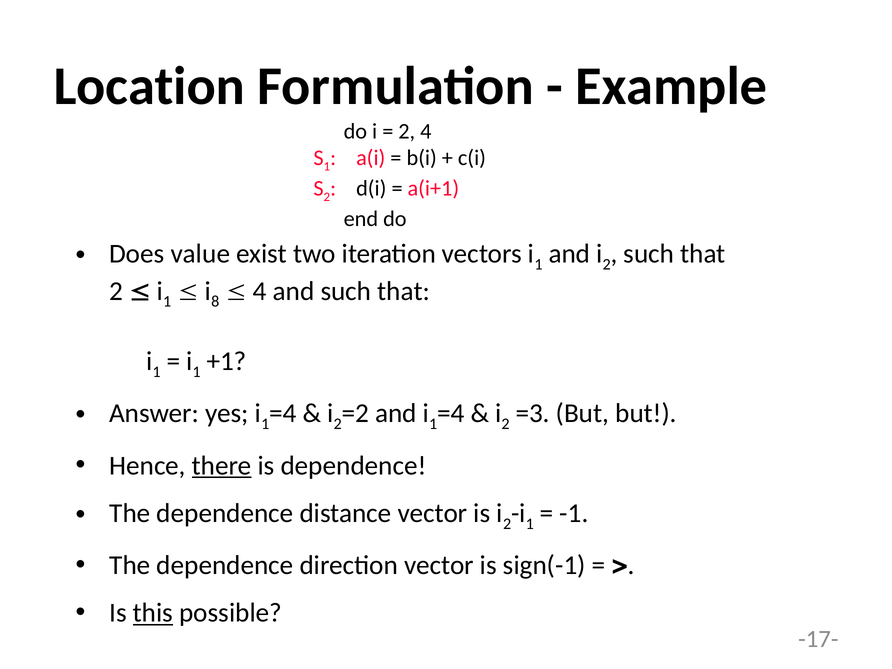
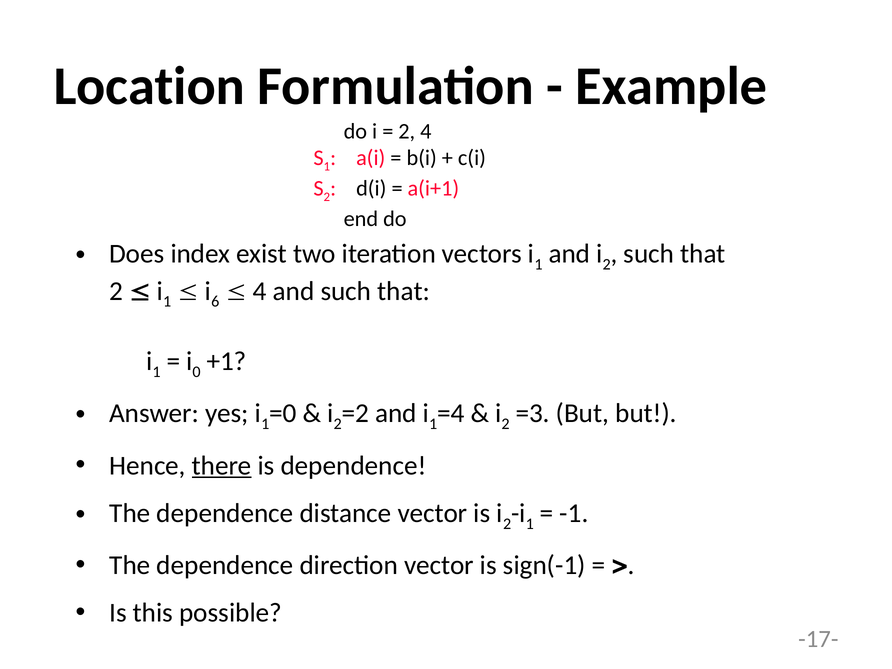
value: value -> index
8: 8 -> 6
1 at (196, 372): 1 -> 0
=4 at (283, 413): =4 -> =0
this underline: present -> none
